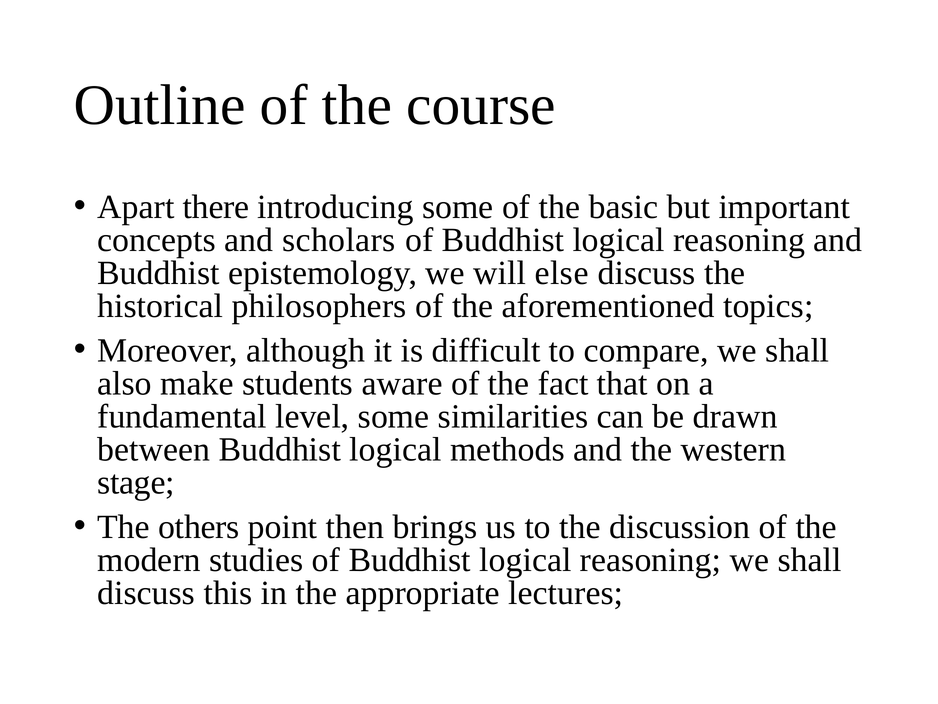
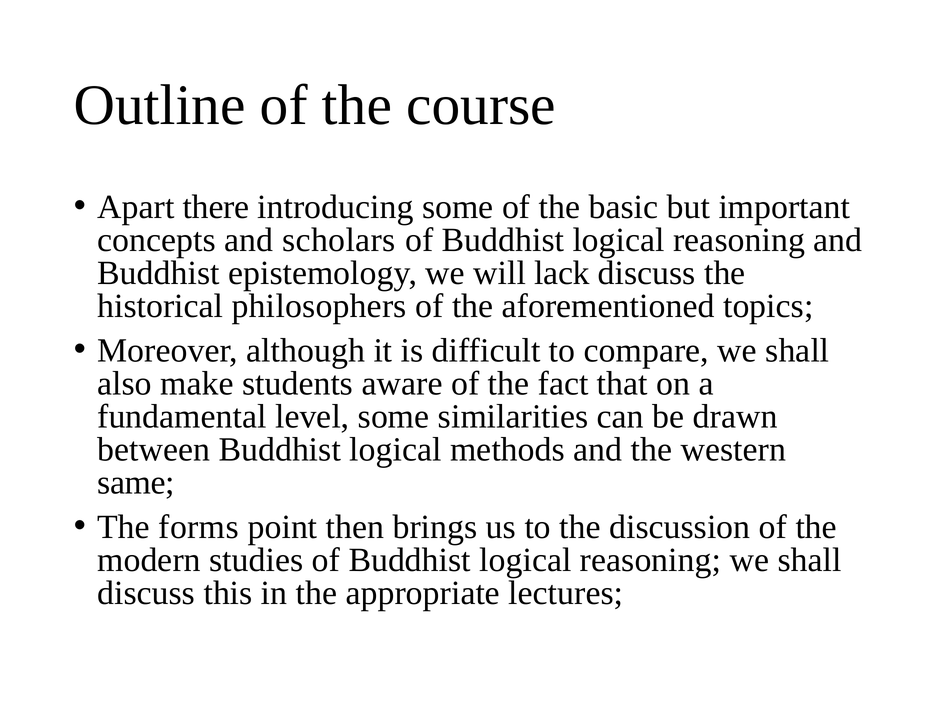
else: else -> lack
stage: stage -> same
others: others -> forms
